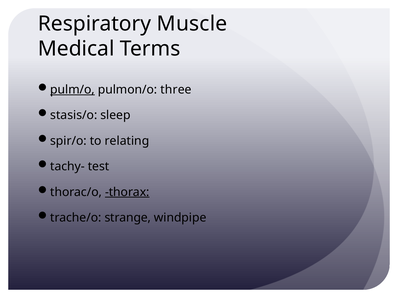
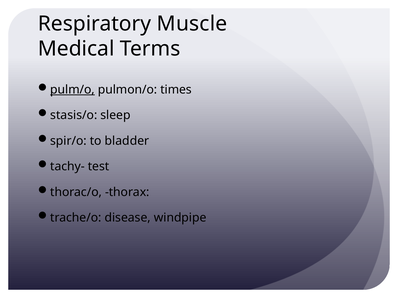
three: three -> times
relating: relating -> bladder
thorax underline: present -> none
strange: strange -> disease
